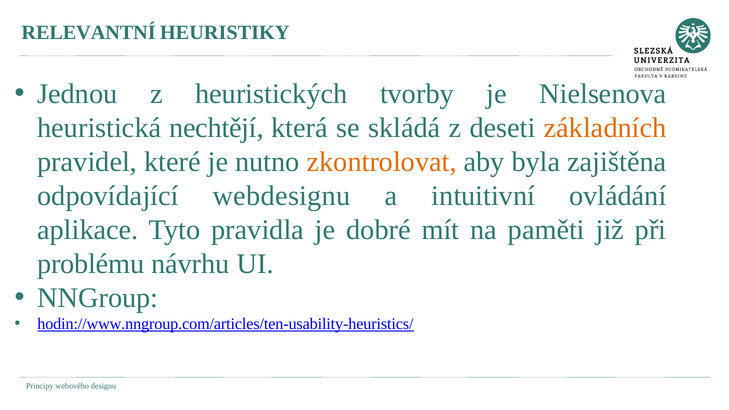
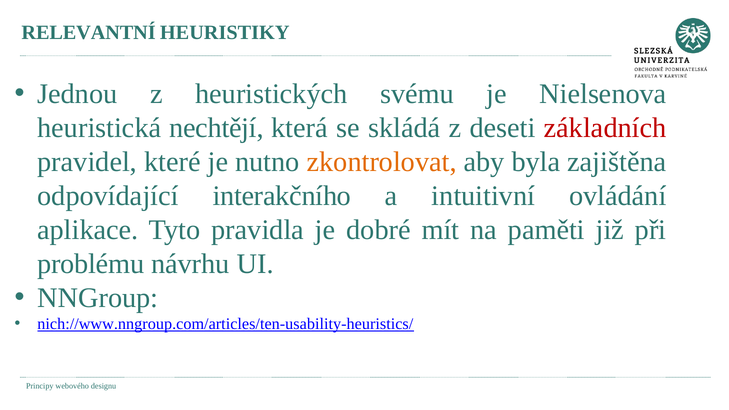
tvorby: tvorby -> svému
základních colour: orange -> red
webdesignu: webdesignu -> interakčního
hodin://www.nngroup.com/articles/ten-usability-heuristics/: hodin://www.nngroup.com/articles/ten-usability-heuristics/ -> nich://www.nngroup.com/articles/ten-usability-heuristics/
